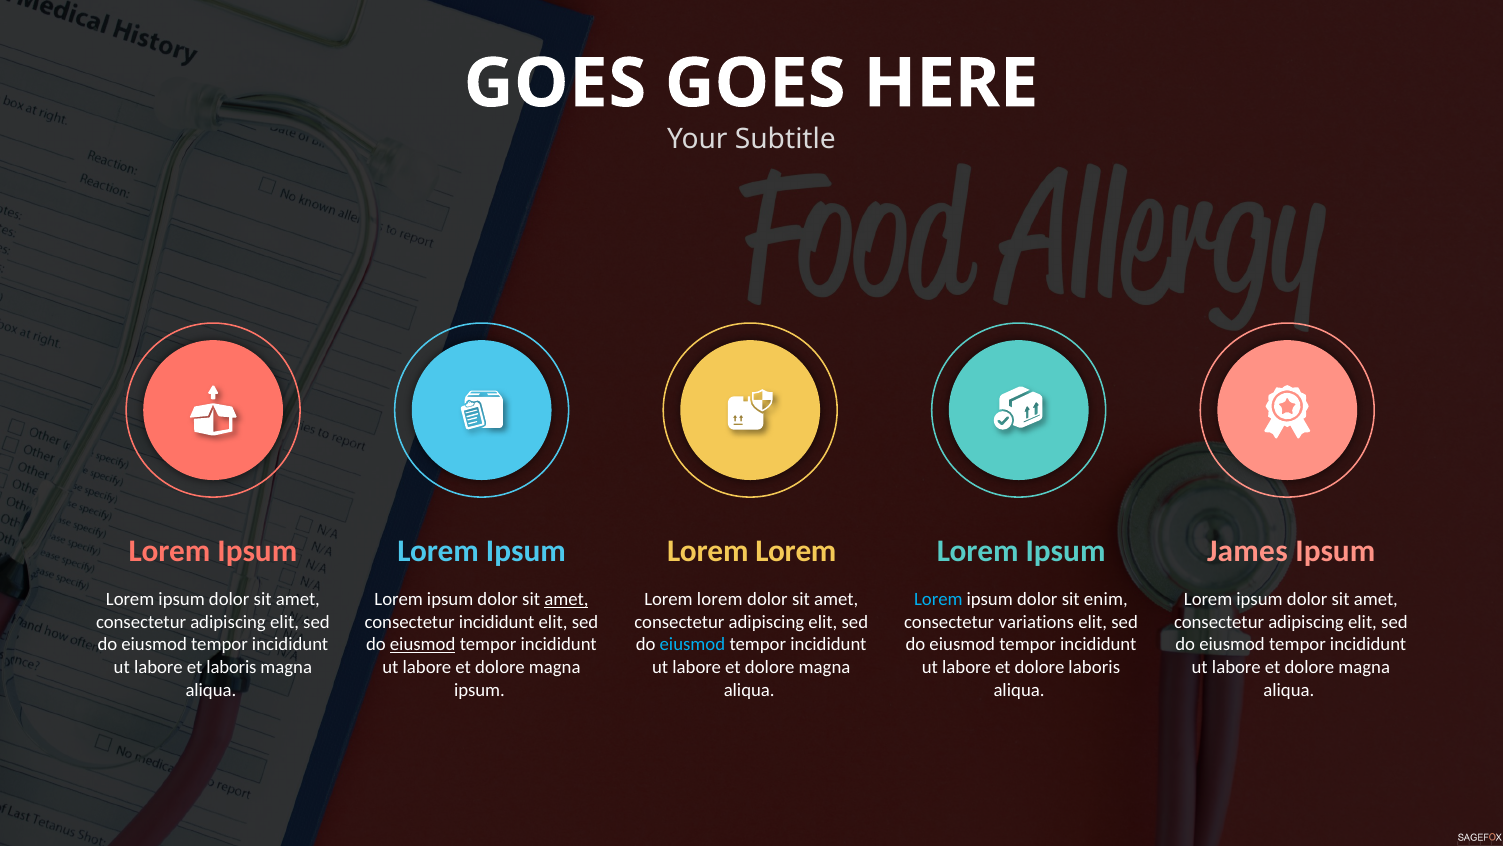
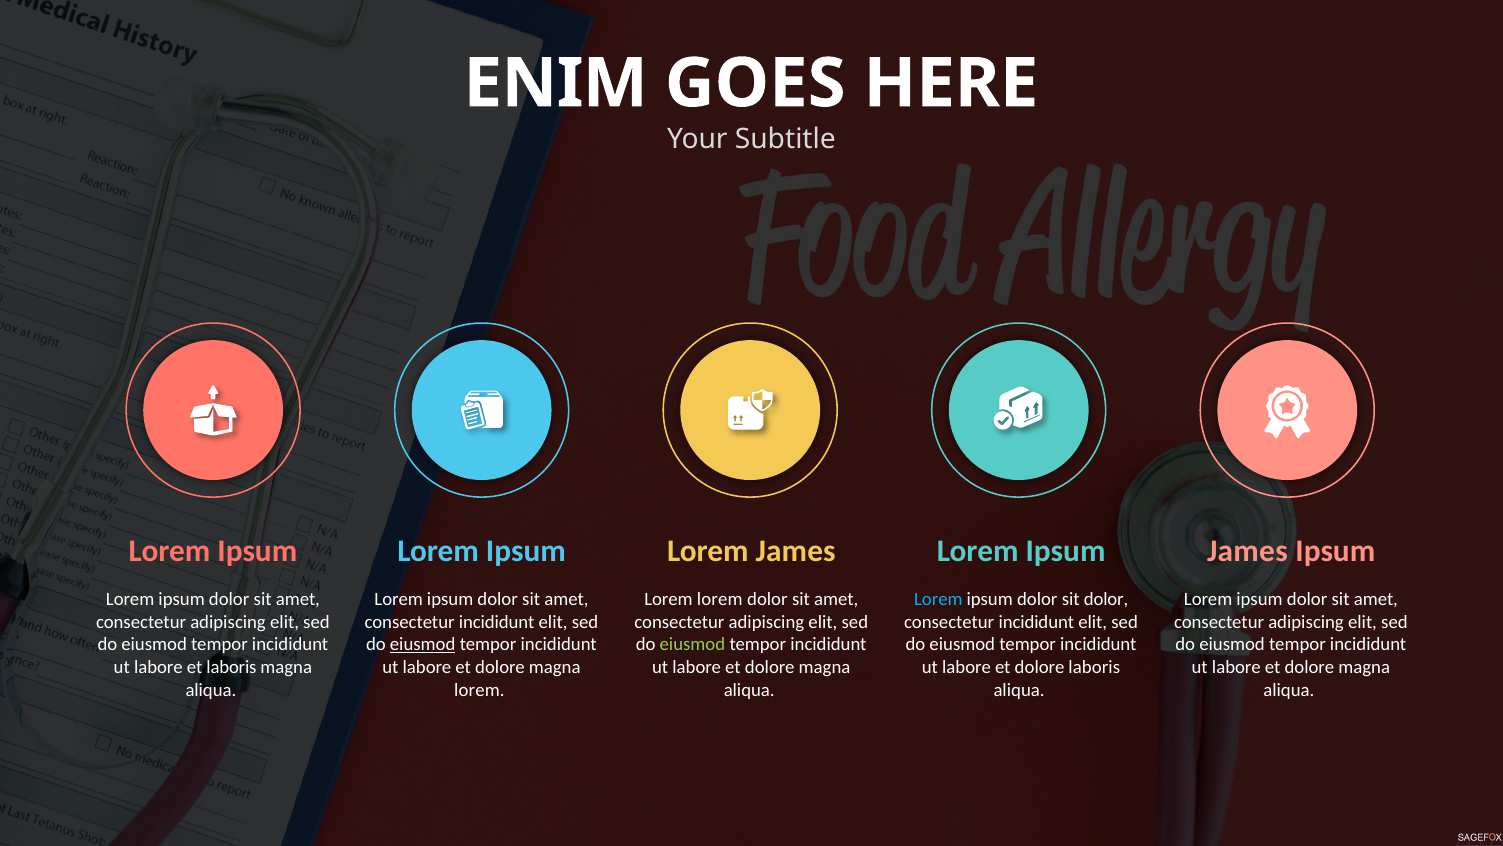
GOES at (555, 83): GOES -> ENIM
Lorem at (796, 551): Lorem -> James
amet at (566, 599) underline: present -> none
sit enim: enim -> dolor
variations at (1036, 622): variations -> incididunt
eiusmod at (692, 644) colour: light blue -> light green
ipsum at (479, 689): ipsum -> lorem
